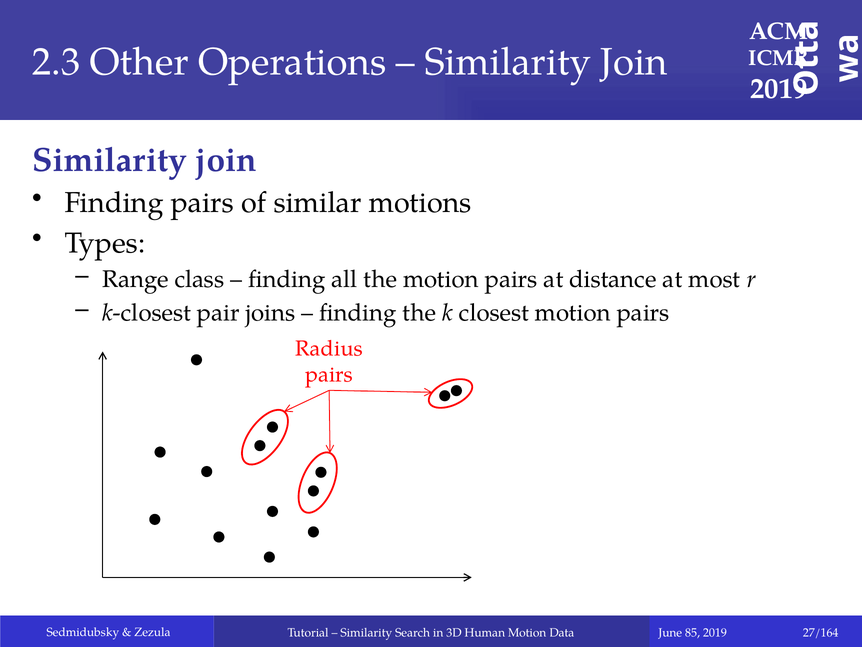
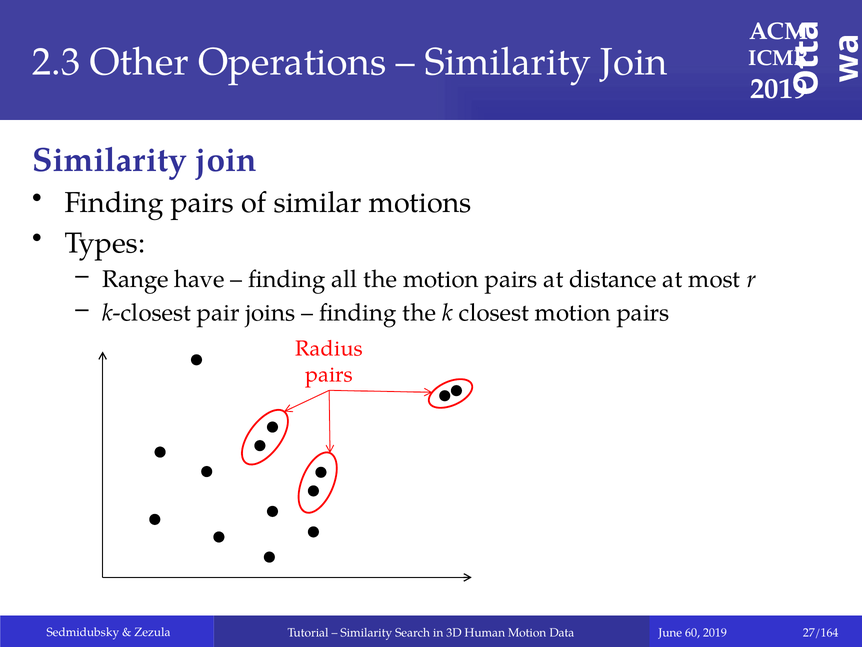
class: class -> have
85: 85 -> 60
